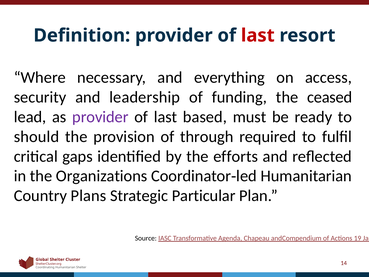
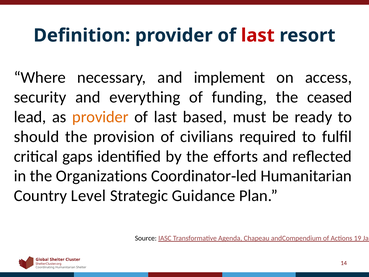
everything: everything -> implement
leadership: leadership -> everything
provider at (100, 117) colour: purple -> orange
through: through -> civilians
Plans: Plans -> Level
Particular: Particular -> Guidance
